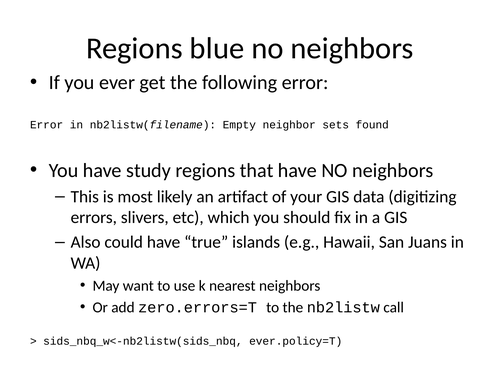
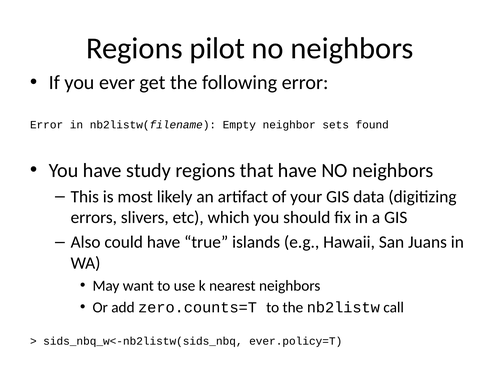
blue: blue -> pilot
zero.errors=T: zero.errors=T -> zero.counts=T
